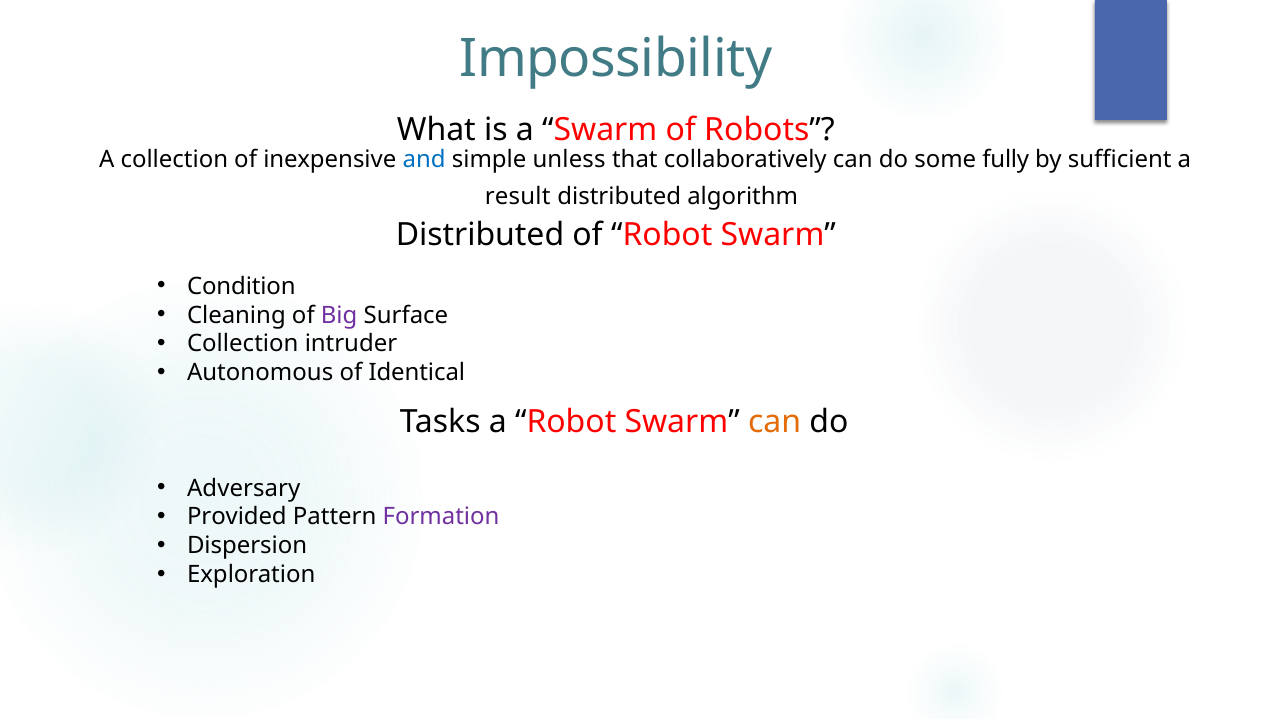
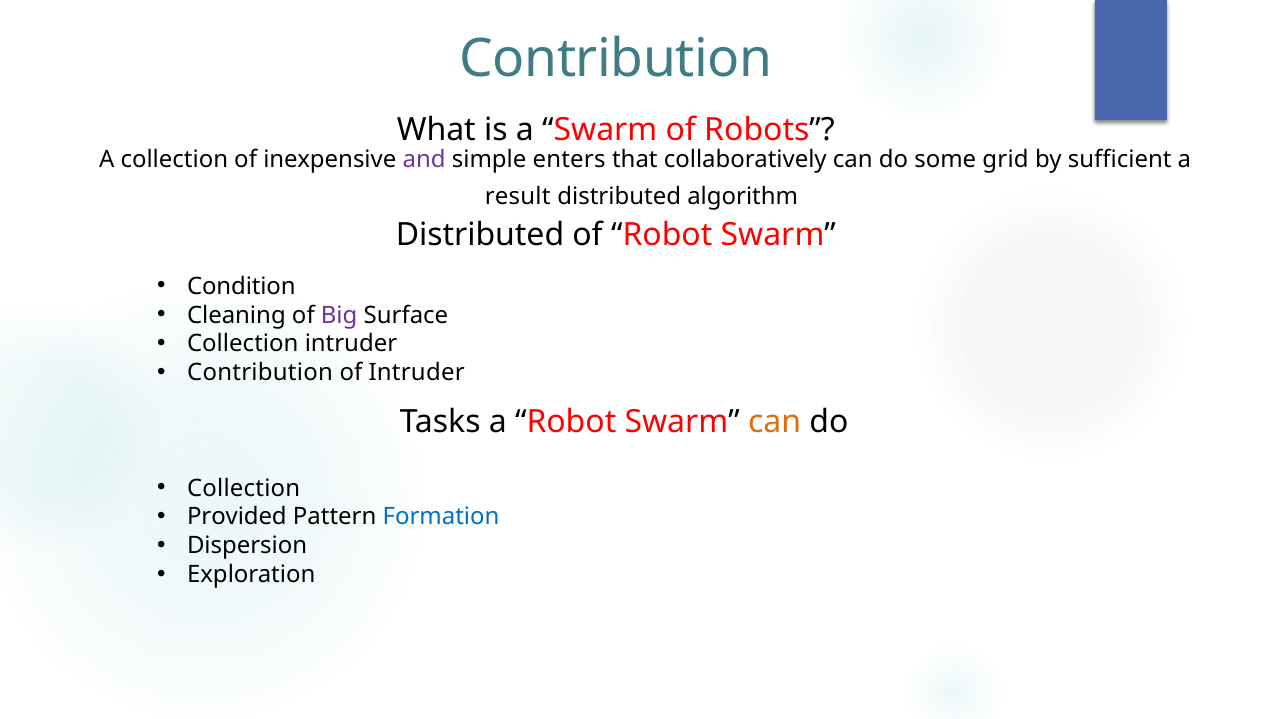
Impossibility at (616, 59): Impossibility -> Contribution
and colour: blue -> purple
unless: unless -> enters
fully: fully -> grid
Autonomous at (260, 373): Autonomous -> Contribution
of Identical: Identical -> Intruder
Adversary at (244, 489): Adversary -> Collection
Formation colour: purple -> blue
